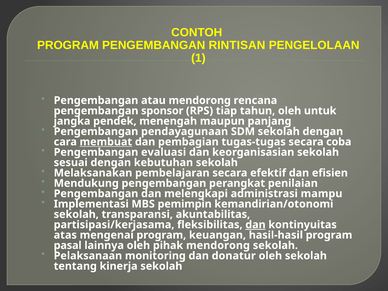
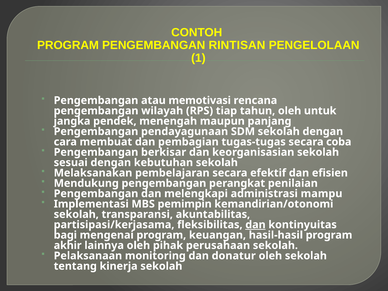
atau mendorong: mendorong -> memotivasi
sponsor: sponsor -> wilayah
membuat underline: present -> none
evaluasi: evaluasi -> berkisar
atas: atas -> bagi
pasal: pasal -> akhir
pihak mendorong: mendorong -> perusahaan
